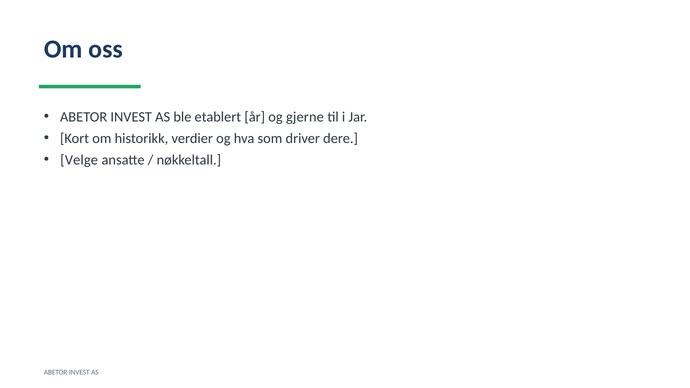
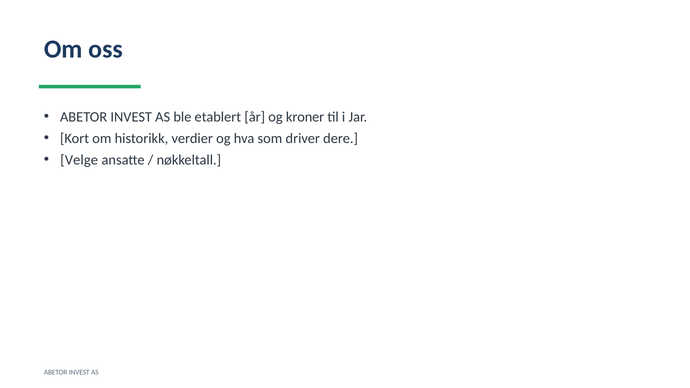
gjerne: gjerne -> kroner
